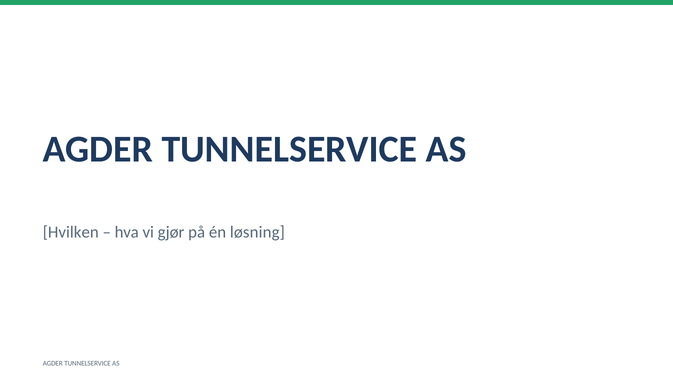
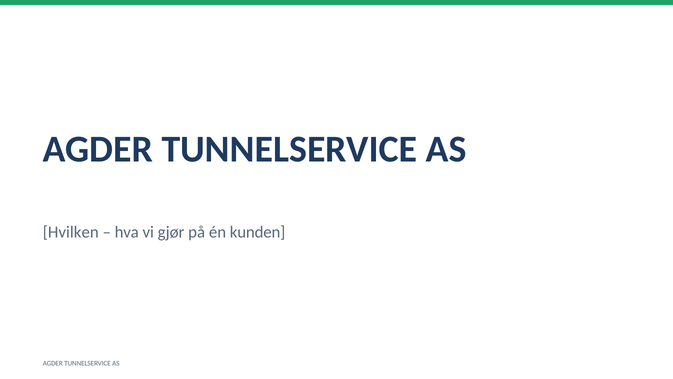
løsning: løsning -> kunden
